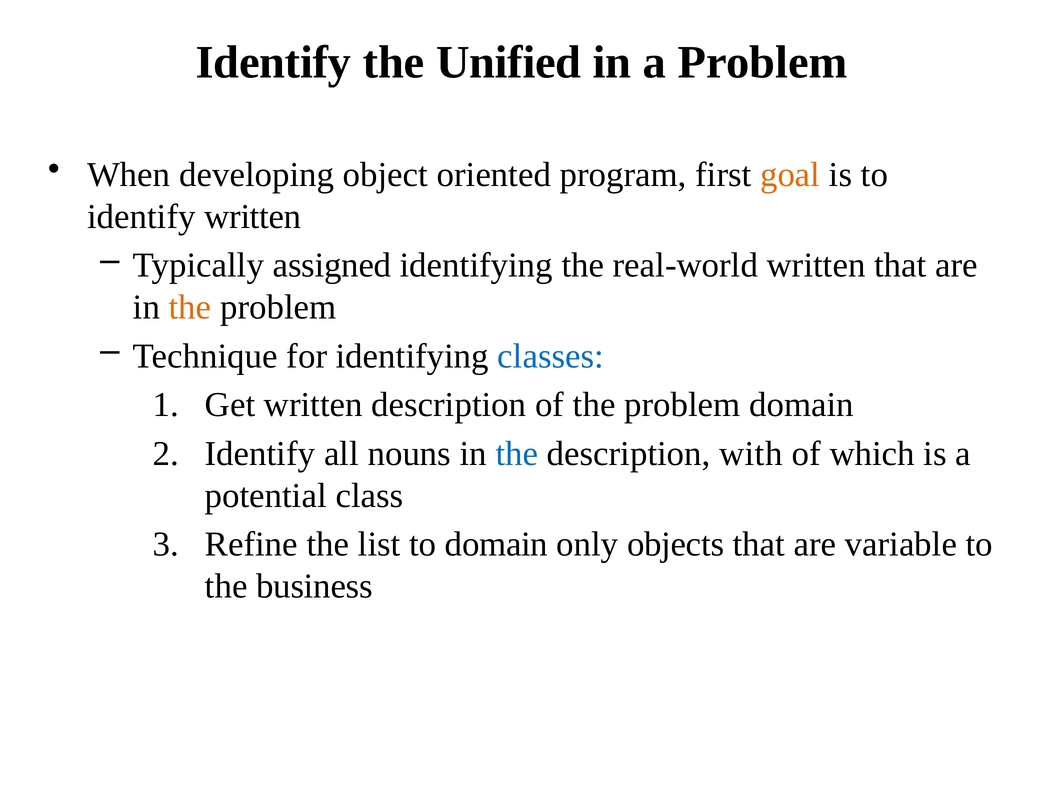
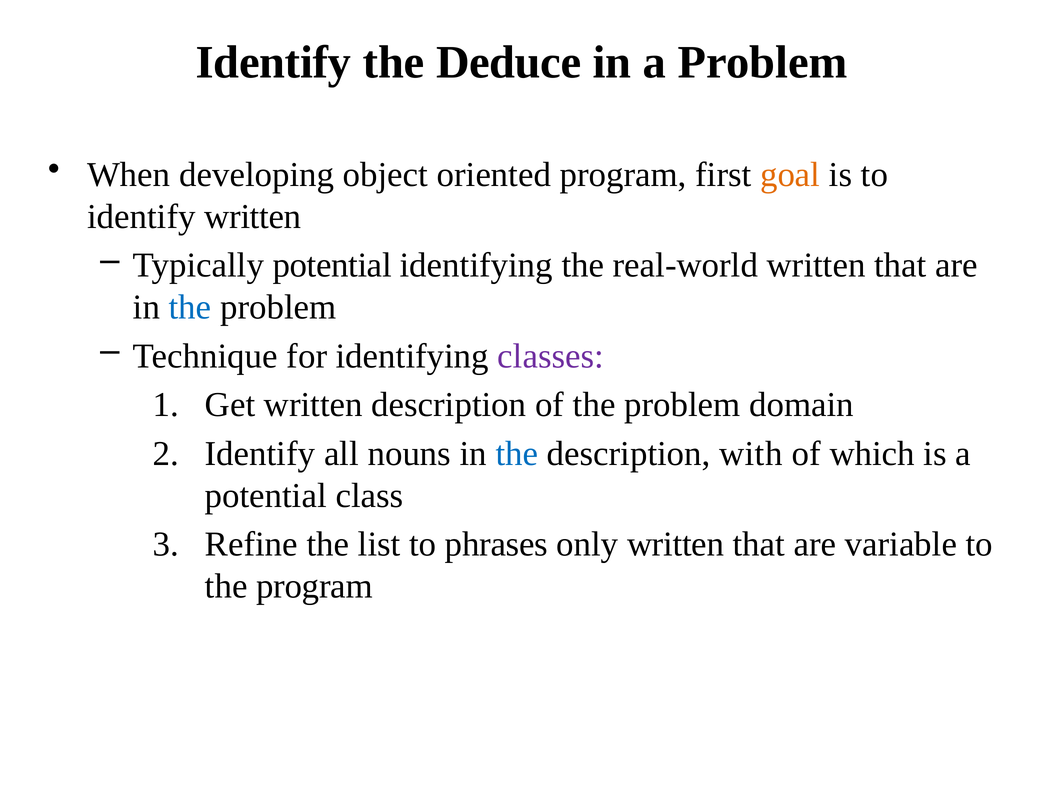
Unified: Unified -> Deduce
Typically assigned: assigned -> potential
the at (190, 307) colour: orange -> blue
classes colour: blue -> purple
to domain: domain -> phrases
only objects: objects -> written
the business: business -> program
